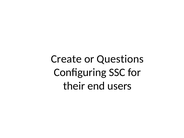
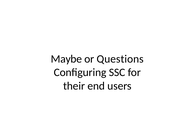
Create: Create -> Maybe
